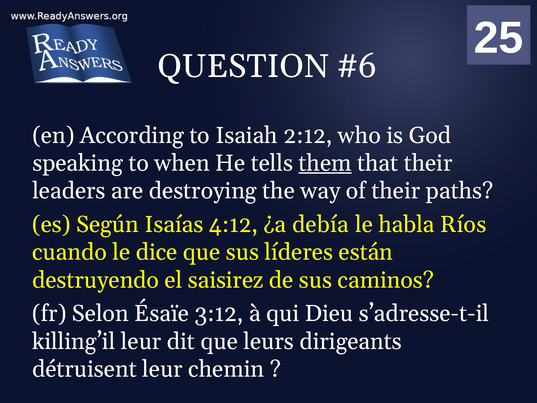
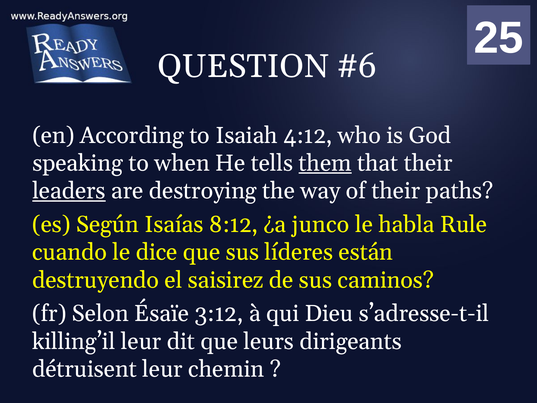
2:12: 2:12 -> 4:12
leaders underline: none -> present
4:12: 4:12 -> 8:12
debía: debía -> junco
Ríos: Ríos -> Rule
